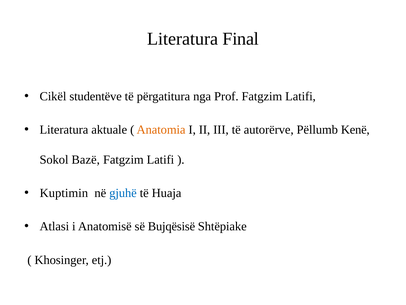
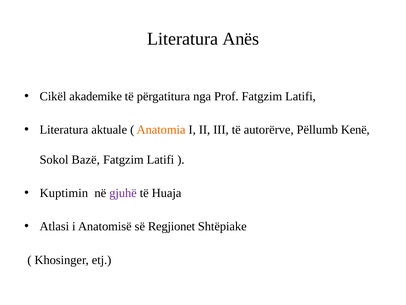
Final: Final -> Anës
studentëve: studentëve -> akademike
gjuhë colour: blue -> purple
Bujqësisë: Bujqësisë -> Regjionet
